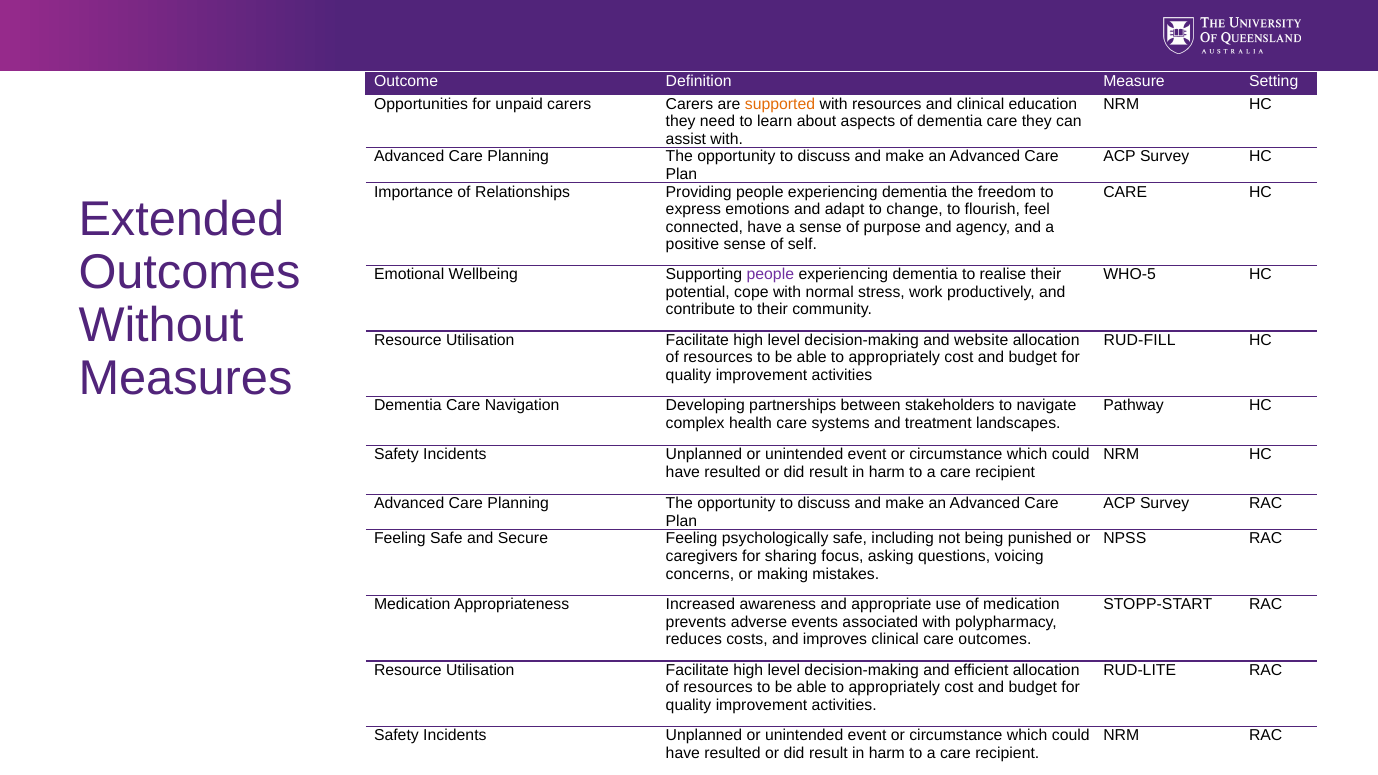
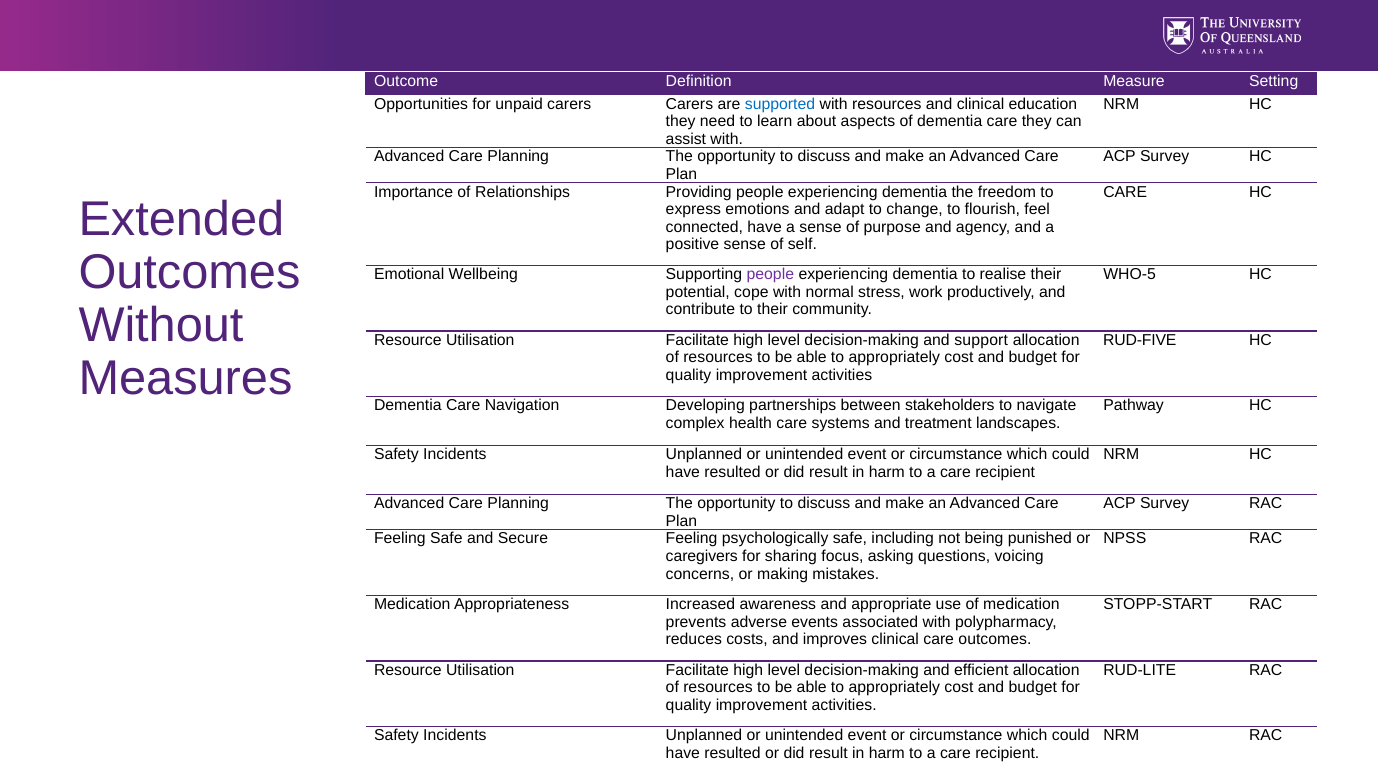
supported colour: orange -> blue
website: website -> support
RUD-FILL: RUD-FILL -> RUD-FIVE
